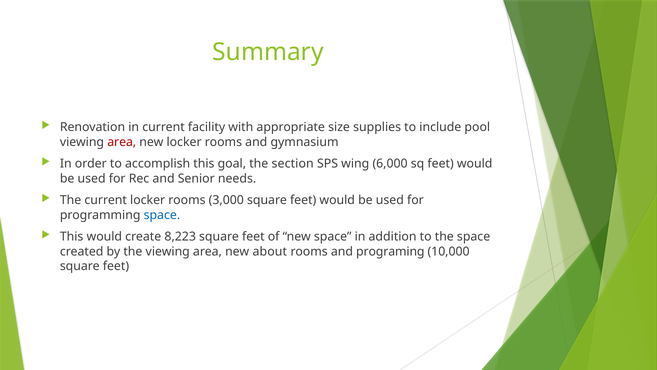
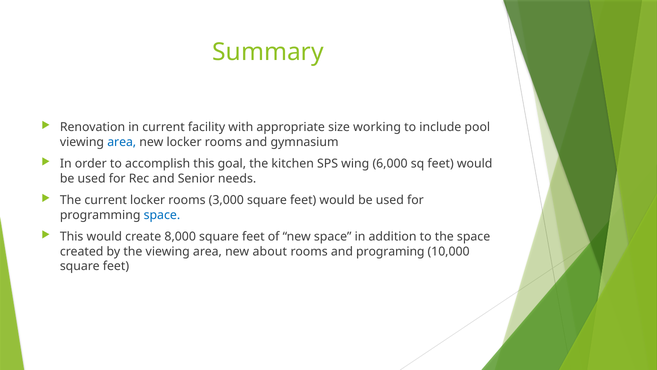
supplies: supplies -> working
area at (122, 142) colour: red -> blue
section: section -> kitchen
8,223: 8,223 -> 8,000
